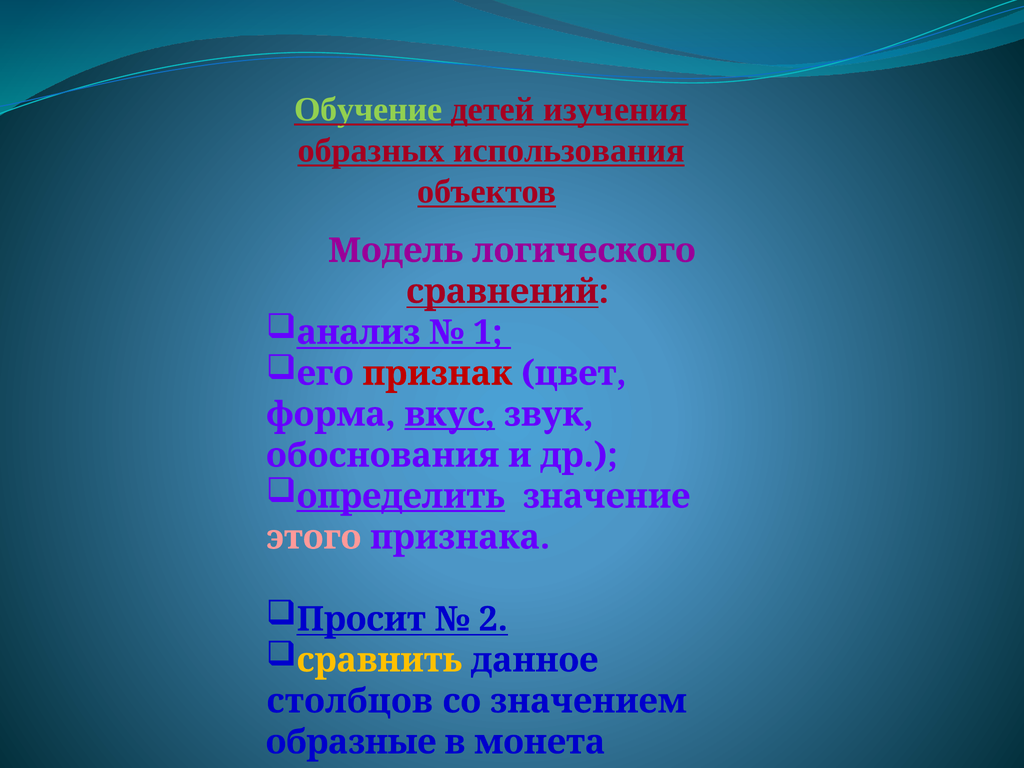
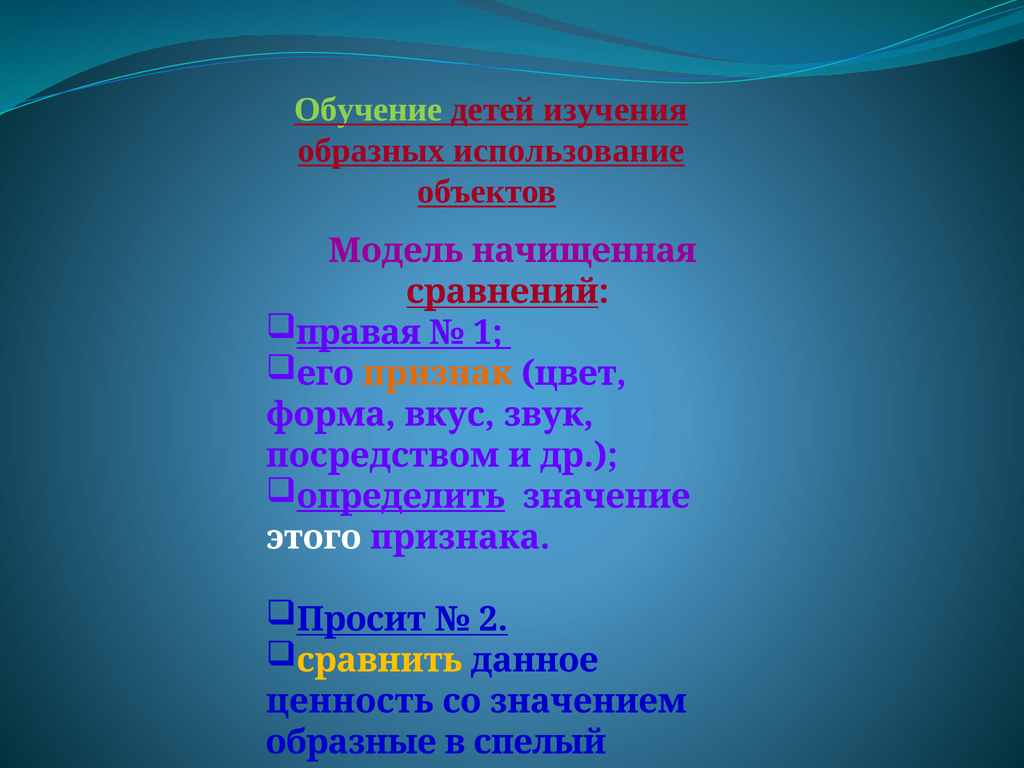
использования: использования -> использование
логического: логического -> начищенная
анализ: анализ -> правая
признак colour: red -> orange
вкус underline: present -> none
обоснования: обоснования -> посредством
этого colour: pink -> white
столбцов: столбцов -> ценность
монета: монета -> спелый
